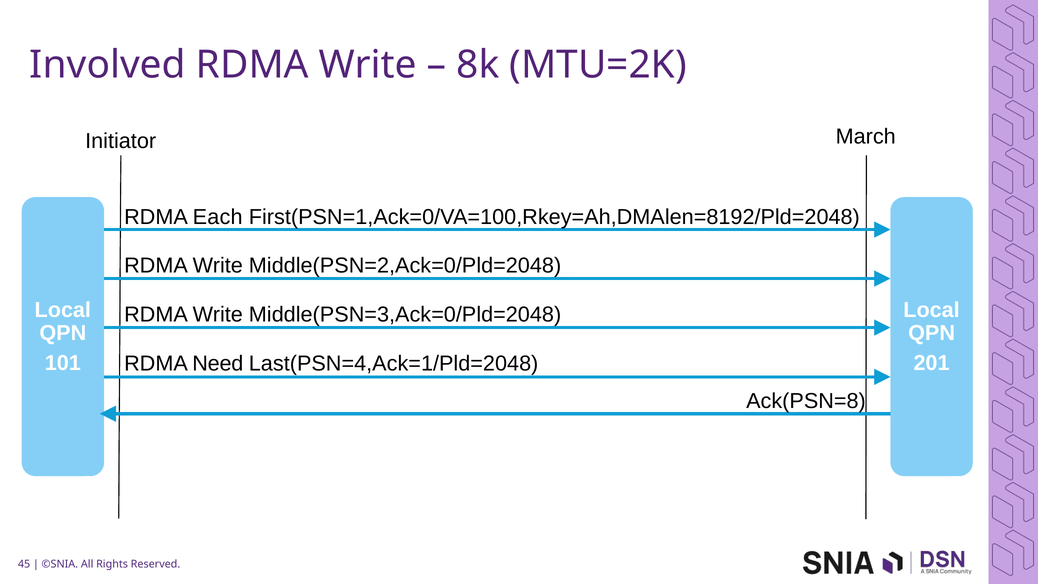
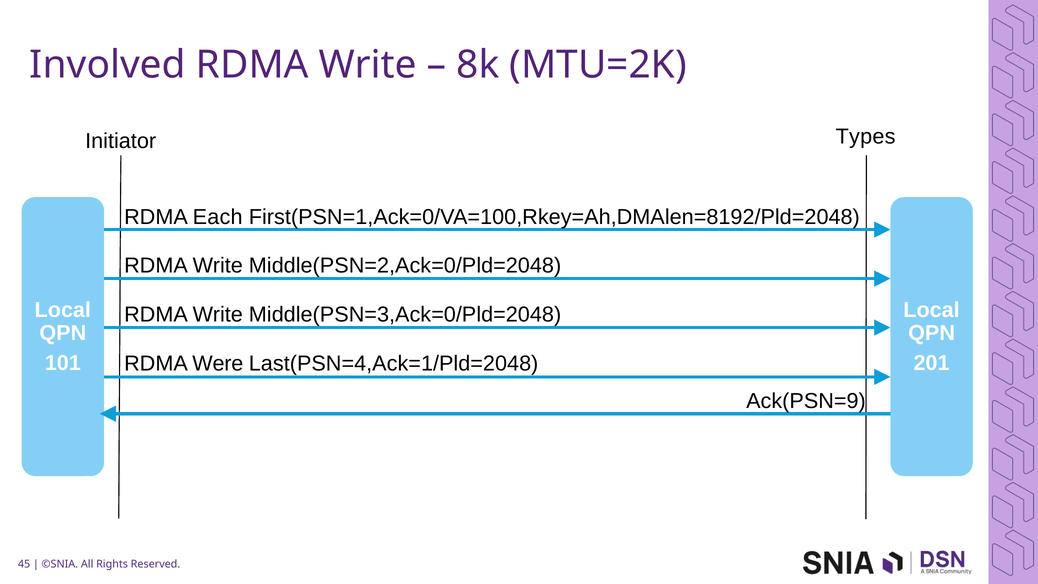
March: March -> Types
Need: Need -> Were
Ack(PSN=8: Ack(PSN=8 -> Ack(PSN=9
